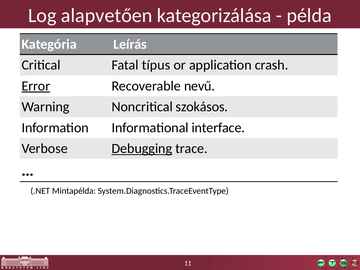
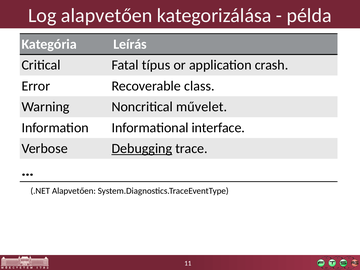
Error underline: present -> none
nevű: nevű -> class
szokásos: szokásos -> művelet
.NET Mintapélda: Mintapélda -> Alapvetően
